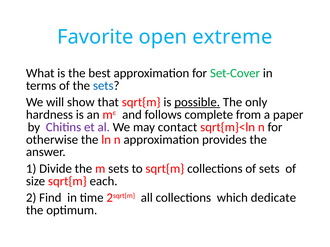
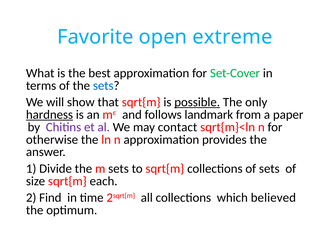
hardness underline: none -> present
complete: complete -> landmark
dedicate: dedicate -> believed
